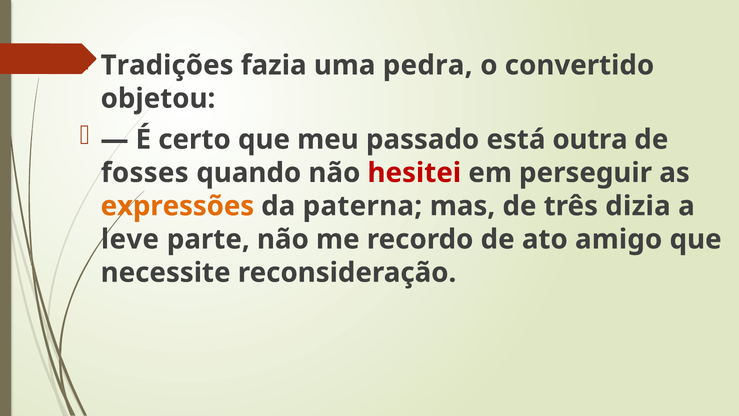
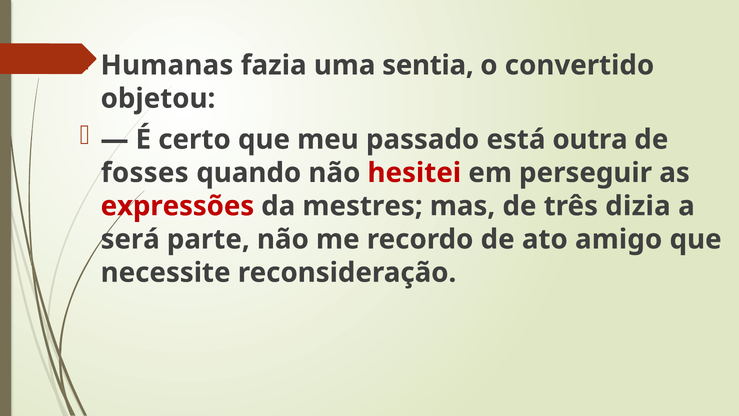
Tradições: Tradições -> Humanas
pedra: pedra -> sentia
expressões colour: orange -> red
paterna: paterna -> mestres
leve: leve -> será
